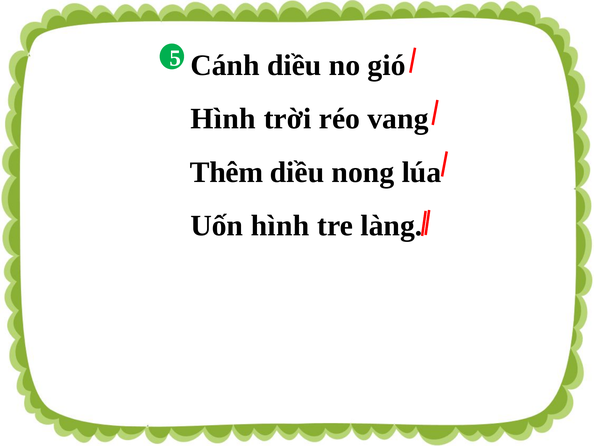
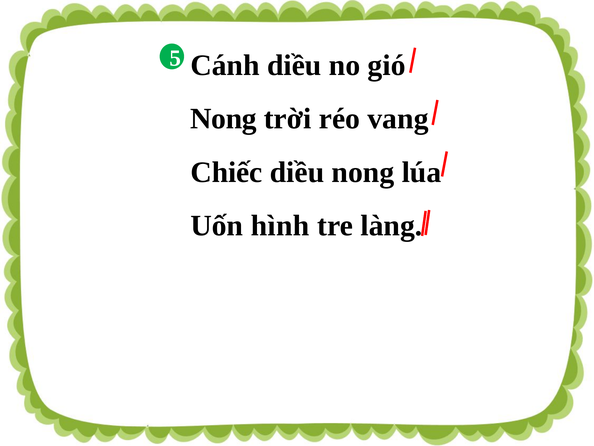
Hình at (223, 119): Hình -> Nong
Thêm: Thêm -> Chiếc
